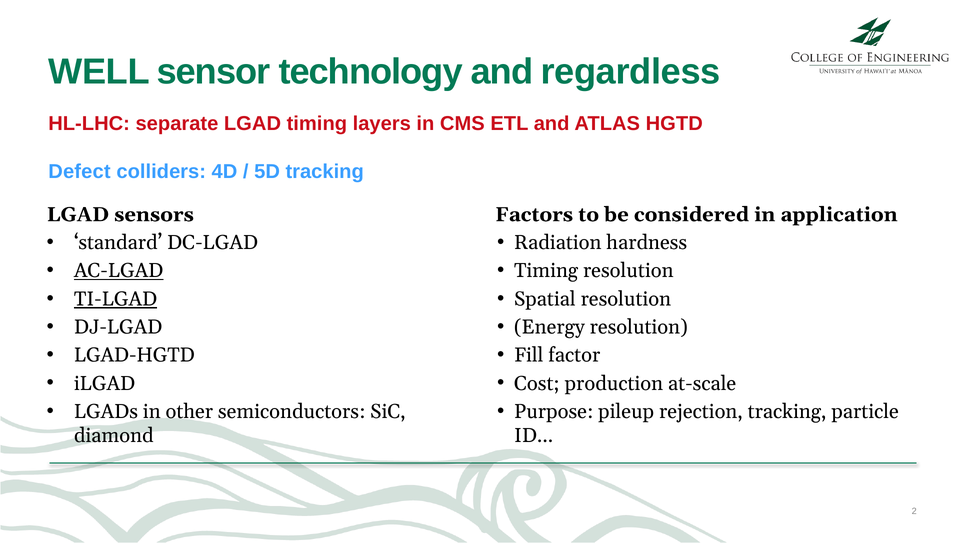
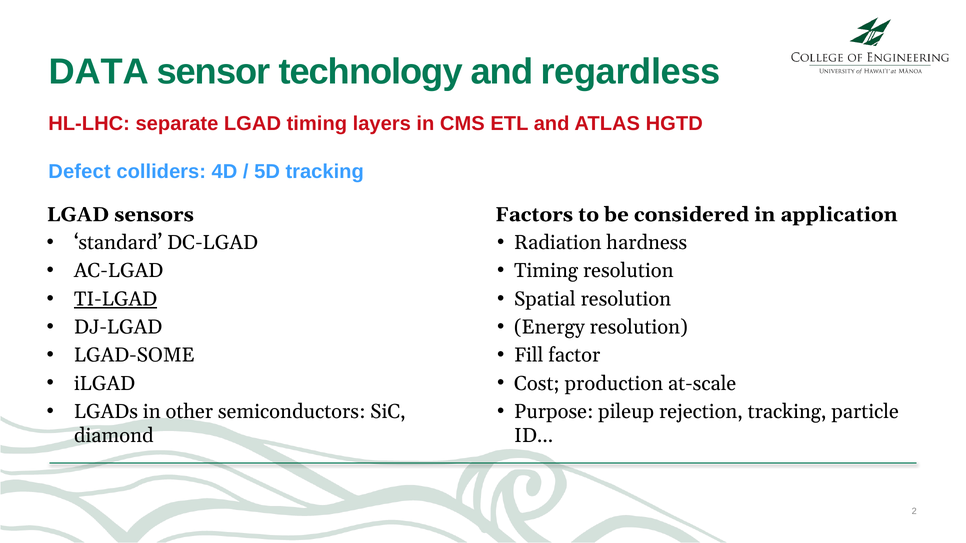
WELL: WELL -> DATA
AC-LGAD underline: present -> none
LGAD-HGTD: LGAD-HGTD -> LGAD-SOME
